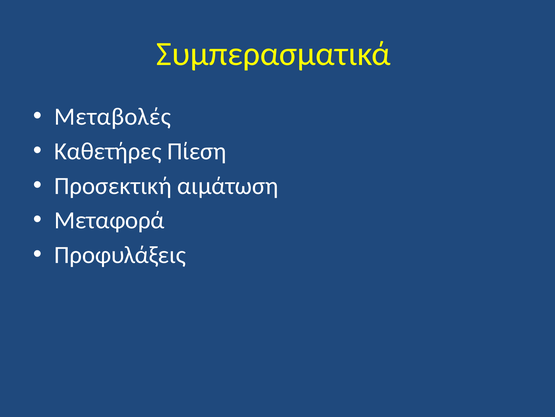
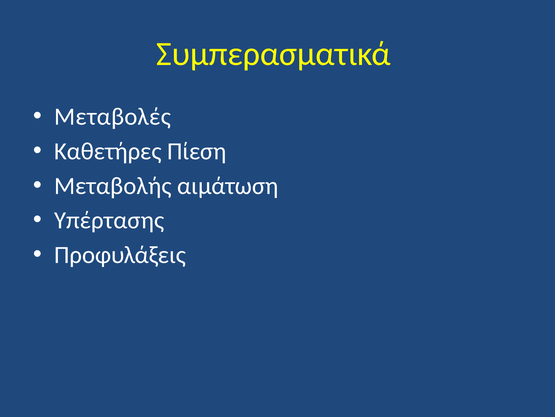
Προσεκτική: Προσεκτική -> Μεταβολής
Μεταφορά: Μεταφορά -> Υπέρτασης
